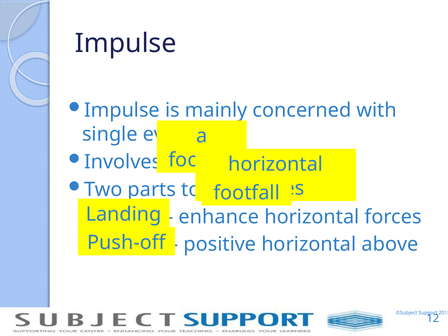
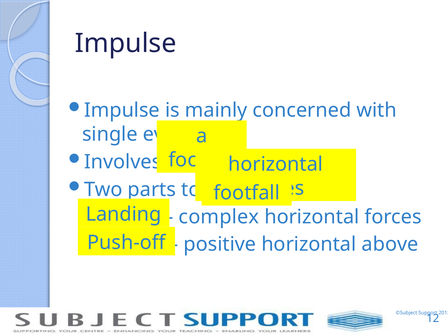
enhance: enhance -> complex
